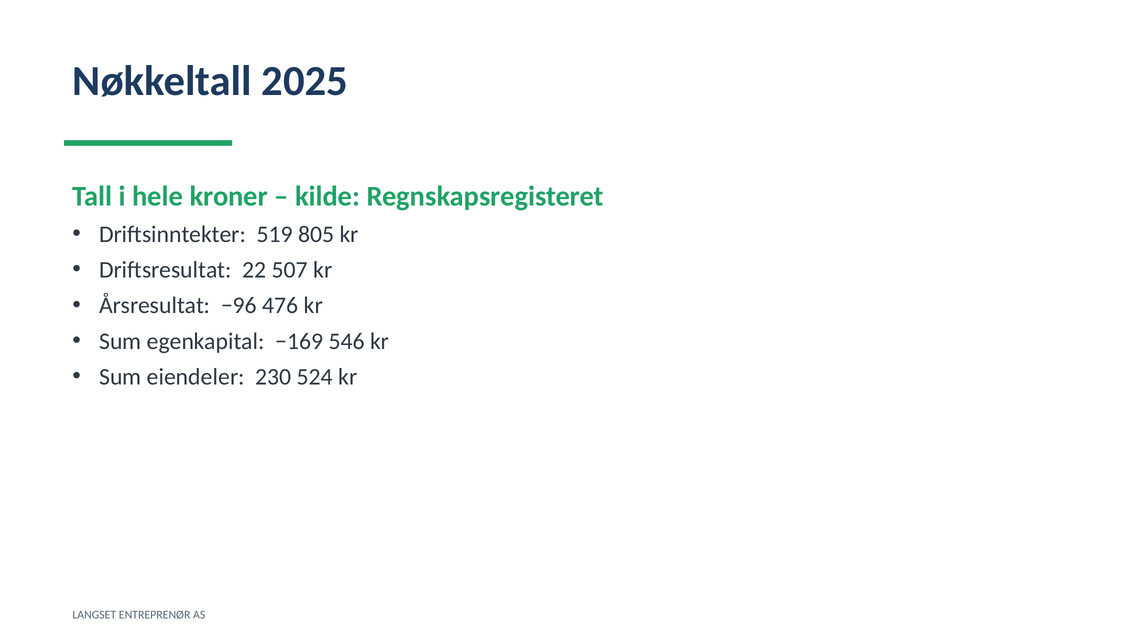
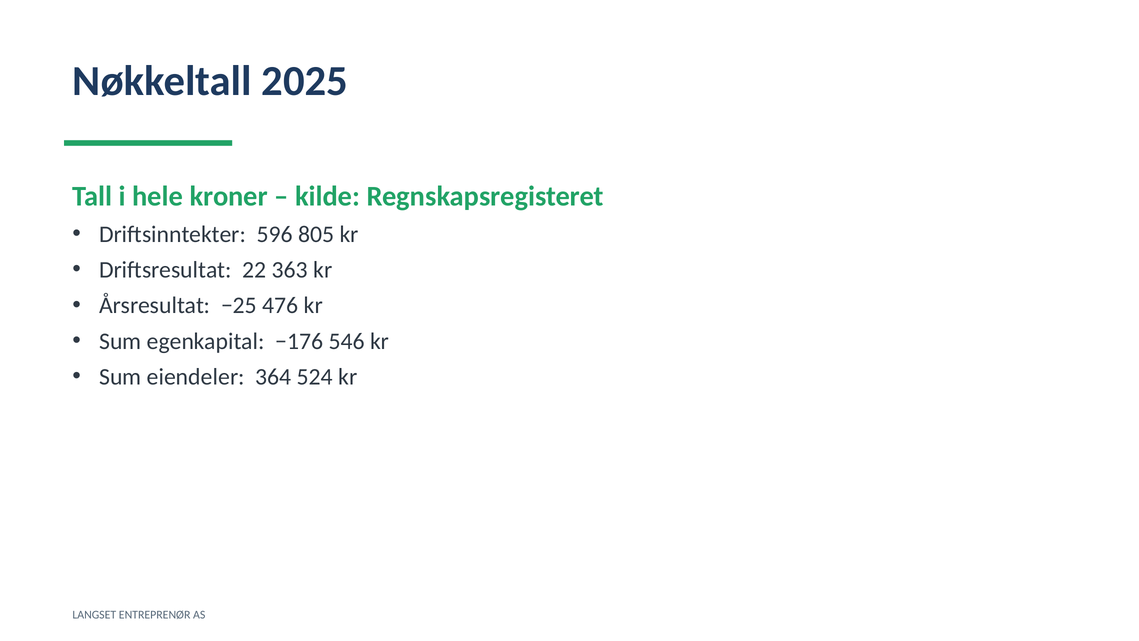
519: 519 -> 596
507: 507 -> 363
−96: −96 -> −25
−169: −169 -> −176
230: 230 -> 364
